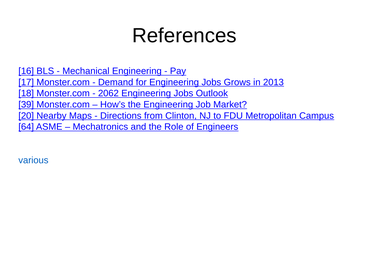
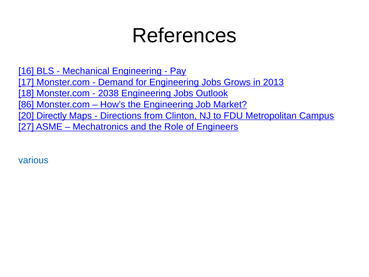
2062: 2062 -> 2038
39: 39 -> 86
Nearby: Nearby -> Directly
64: 64 -> 27
